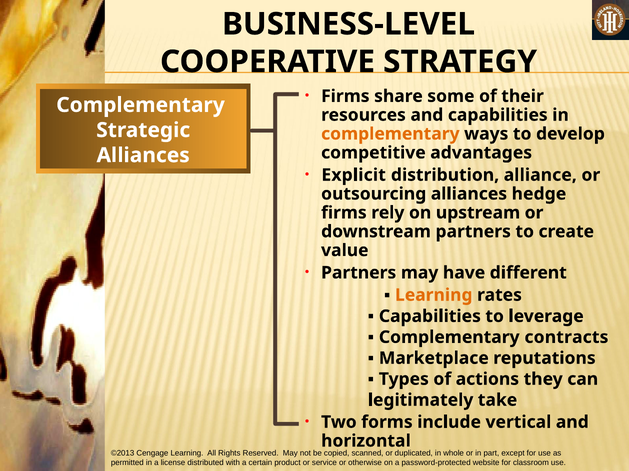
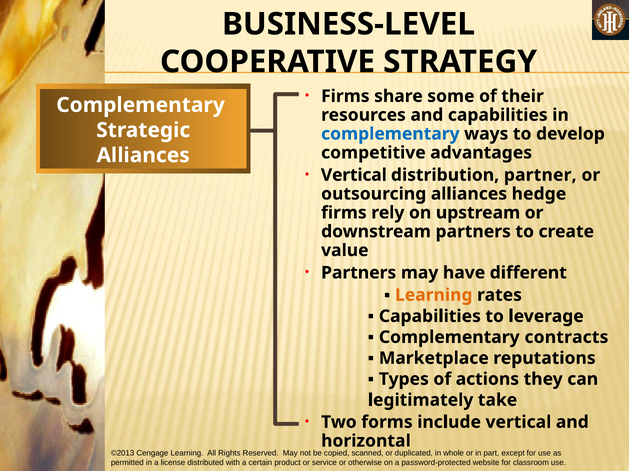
complementary at (390, 134) colour: orange -> blue
Explicit at (354, 175): Explicit -> Vertical
alliance: alliance -> partner
